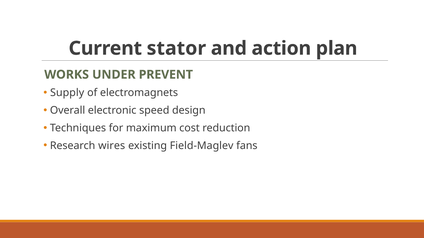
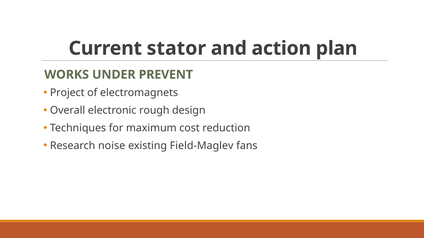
Supply: Supply -> Project
speed: speed -> rough
wires: wires -> noise
